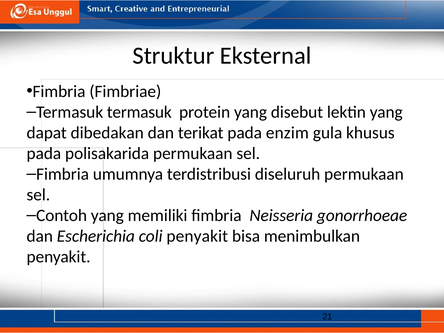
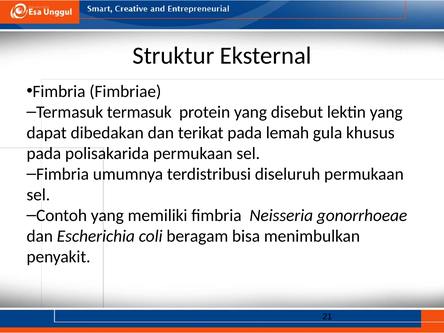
enzim: enzim -> lemah
coli penyakit: penyakit -> beragam
